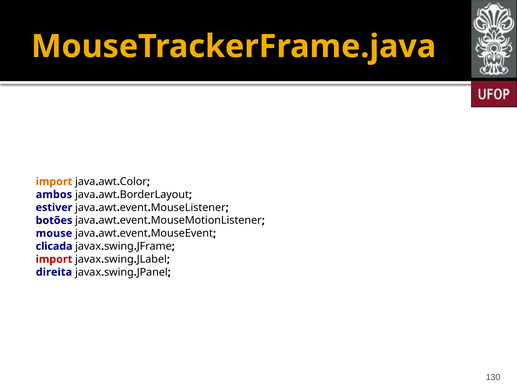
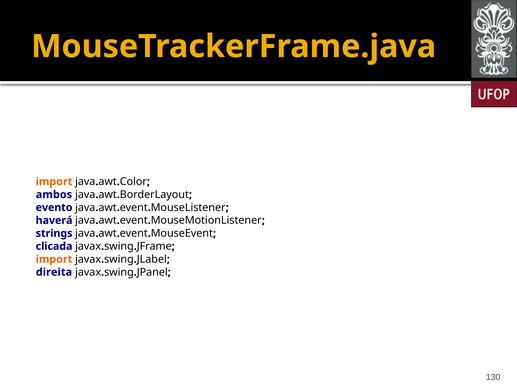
estiver: estiver -> evento
botões: botões -> haverá
mouse: mouse -> strings
import at (54, 259) colour: red -> orange
